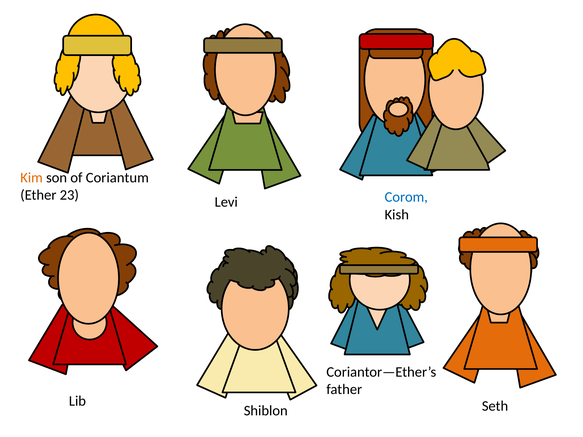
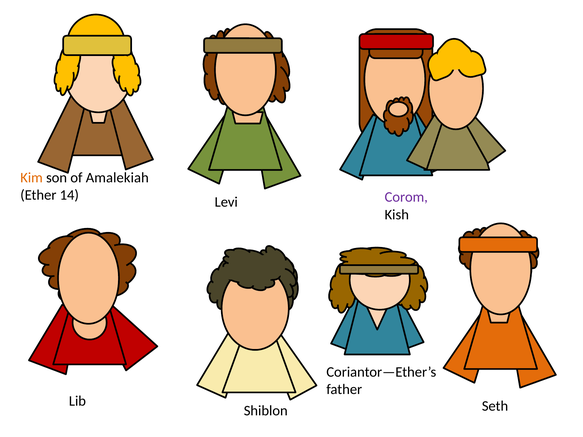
Coriantum: Coriantum -> Amalekiah
23: 23 -> 14
Corom colour: blue -> purple
